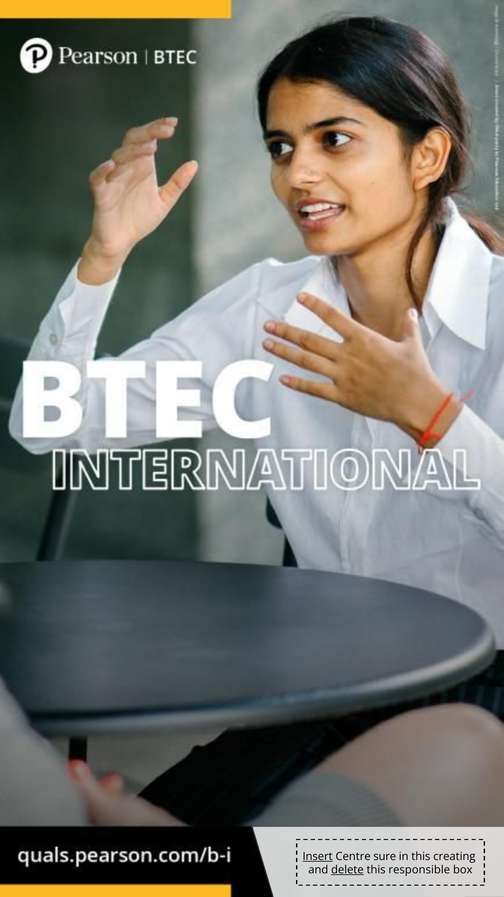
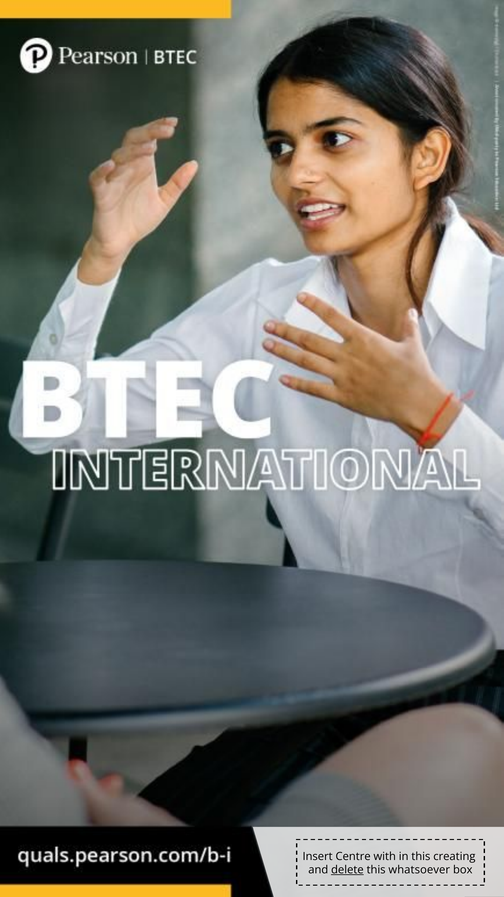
Insert underline: present -> none
sure: sure -> with
responsible: responsible -> whatsoever
